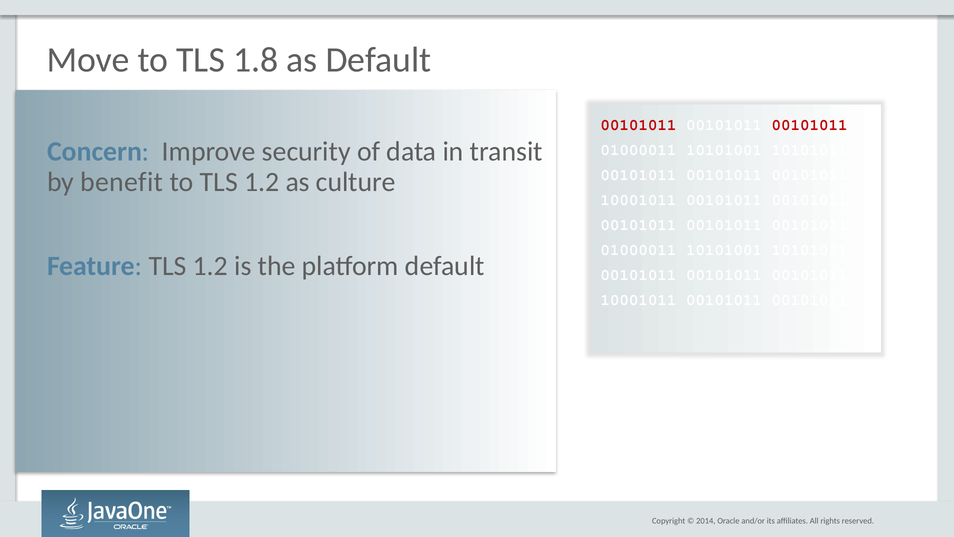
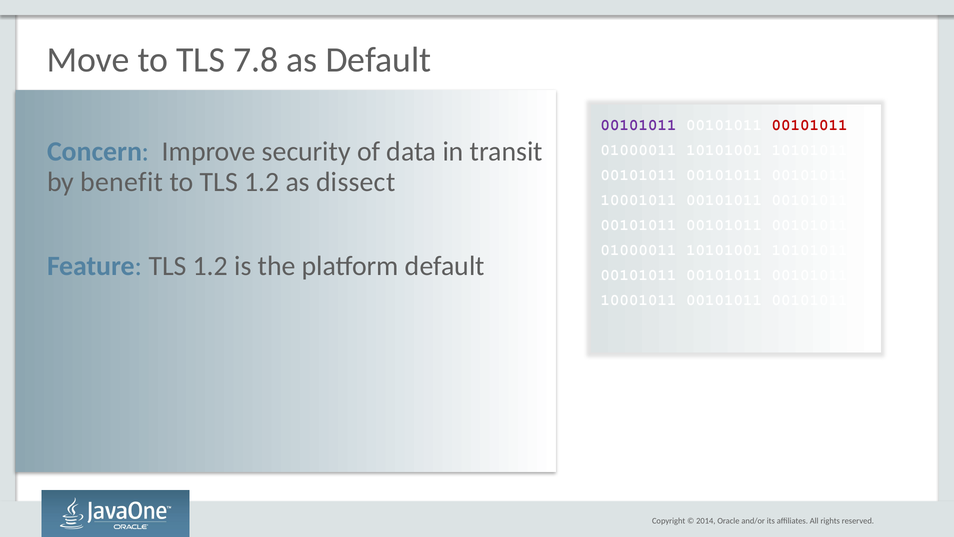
1.8: 1.8 -> 7.8
00101011 at (638, 125) colour: red -> purple
culture: culture -> dissect
